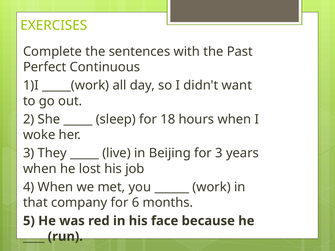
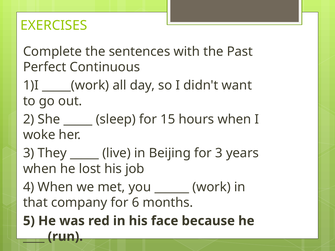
18: 18 -> 15
